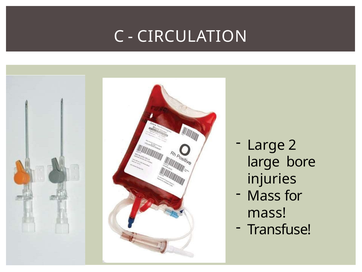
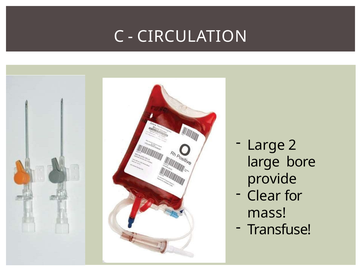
injuries: injuries -> provide
Mass at (264, 196): Mass -> Clear
